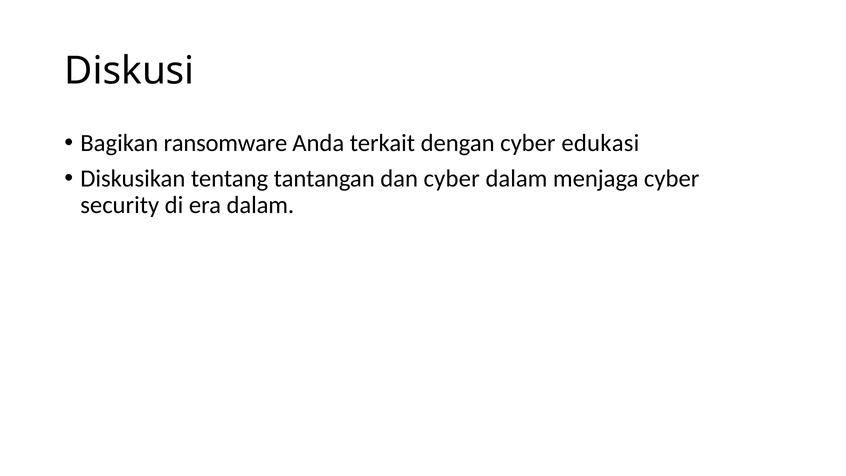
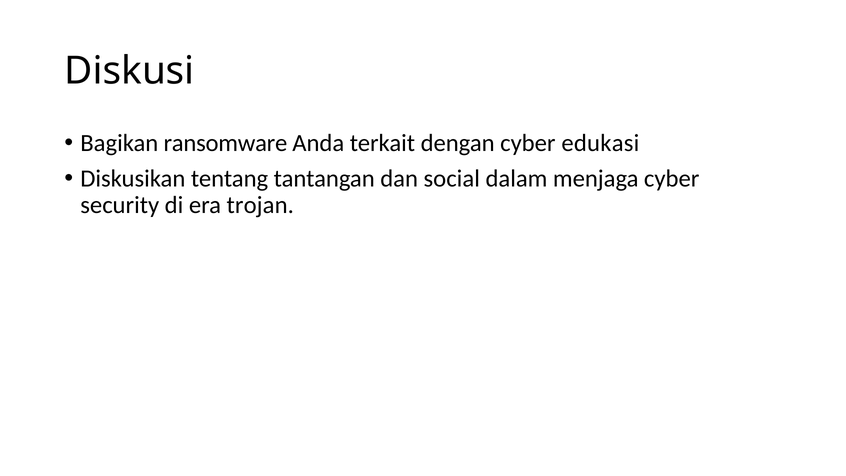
dan cyber: cyber -> social
era dalam: dalam -> trojan
